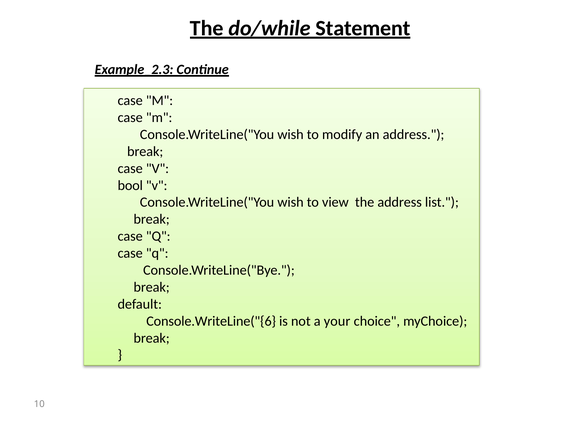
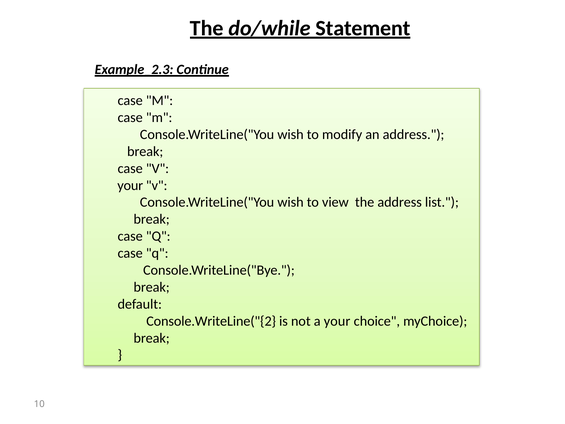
bool at (130, 185): bool -> your
Console.WriteLine("{6: Console.WriteLine("{6 -> Console.WriteLine("{2
